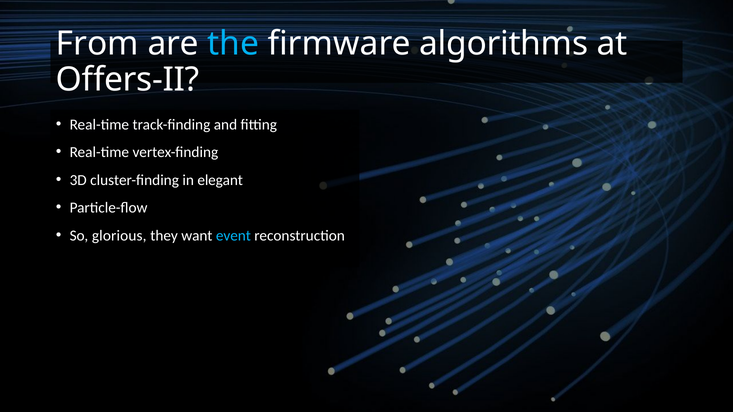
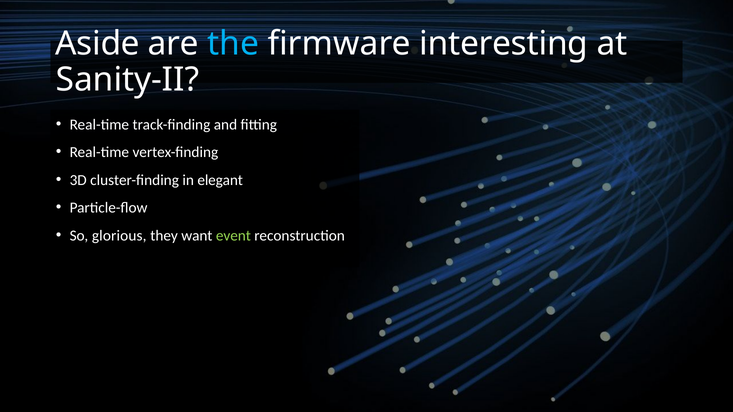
From: From -> Aside
algorithms: algorithms -> interesting
Offers-II: Offers-II -> Sanity-II
event colour: light blue -> light green
